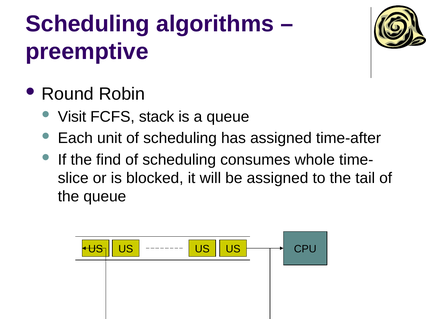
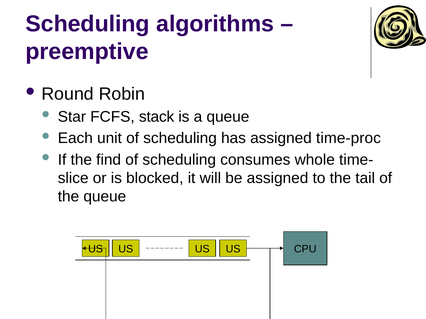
Visit: Visit -> Star
time-after: time-after -> time-proc
